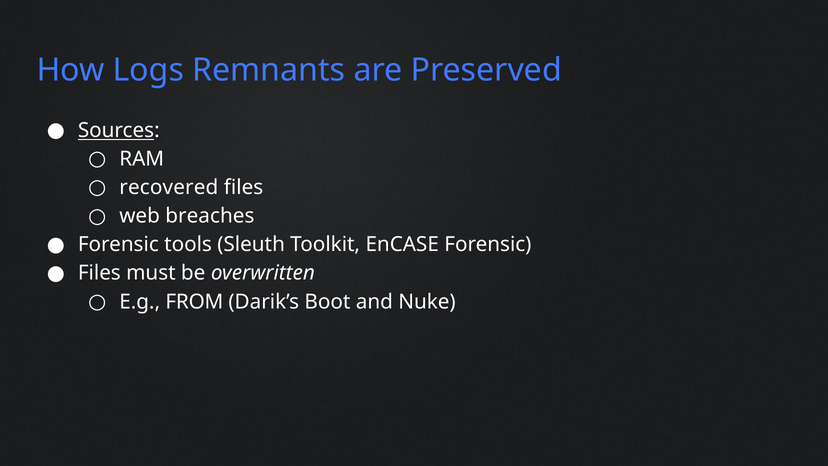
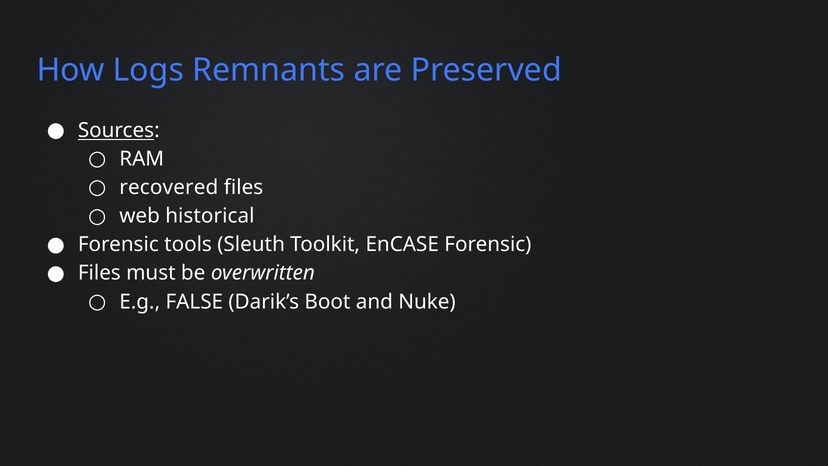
breaches: breaches -> historical
FROM: FROM -> FALSE
